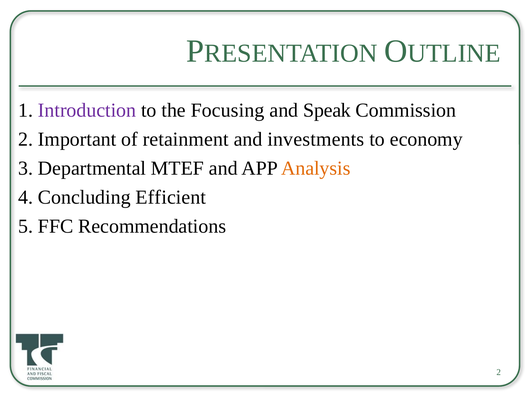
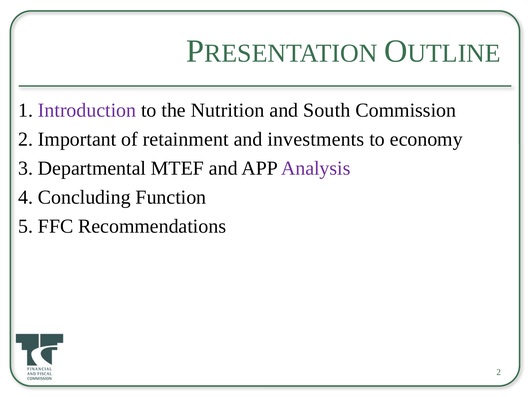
Focusing: Focusing -> Nutrition
Speak: Speak -> South
Analysis colour: orange -> purple
Efficient: Efficient -> Function
